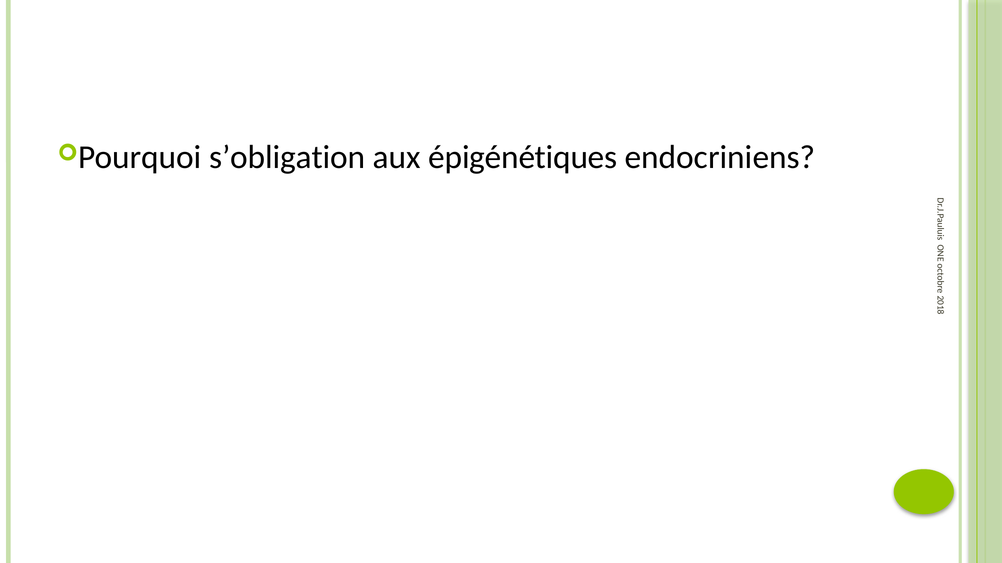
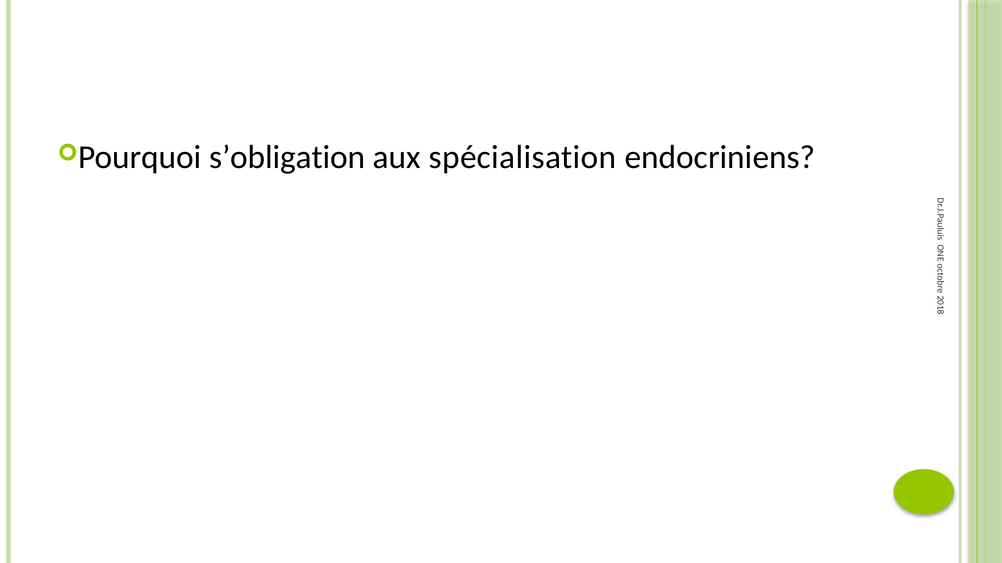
épigénétiques: épigénétiques -> spécialisation
